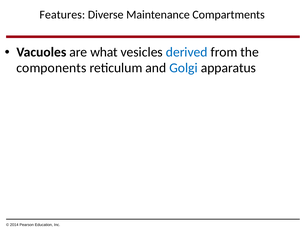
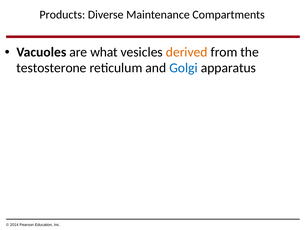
Features: Features -> Products
derived colour: blue -> orange
components: components -> testosterone
